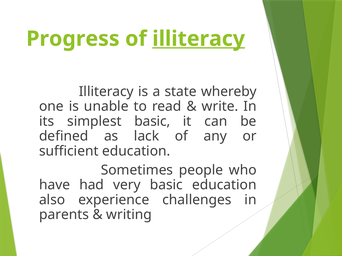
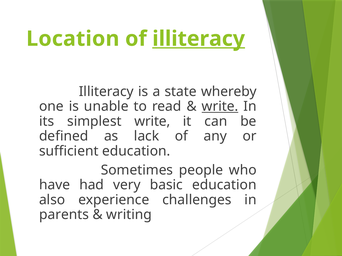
Progress: Progress -> Location
write at (220, 107) underline: none -> present
simplest basic: basic -> write
